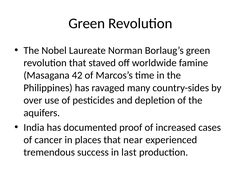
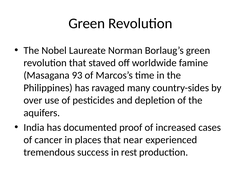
42: 42 -> 93
last: last -> rest
